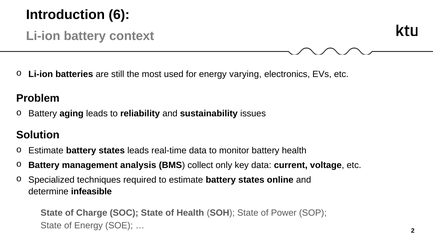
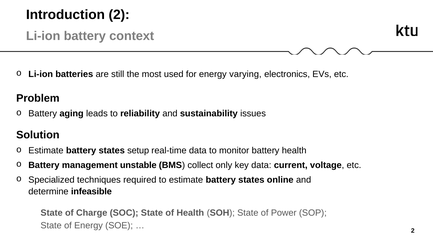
Introduction 6: 6 -> 2
states leads: leads -> setup
analysis: analysis -> unstable
